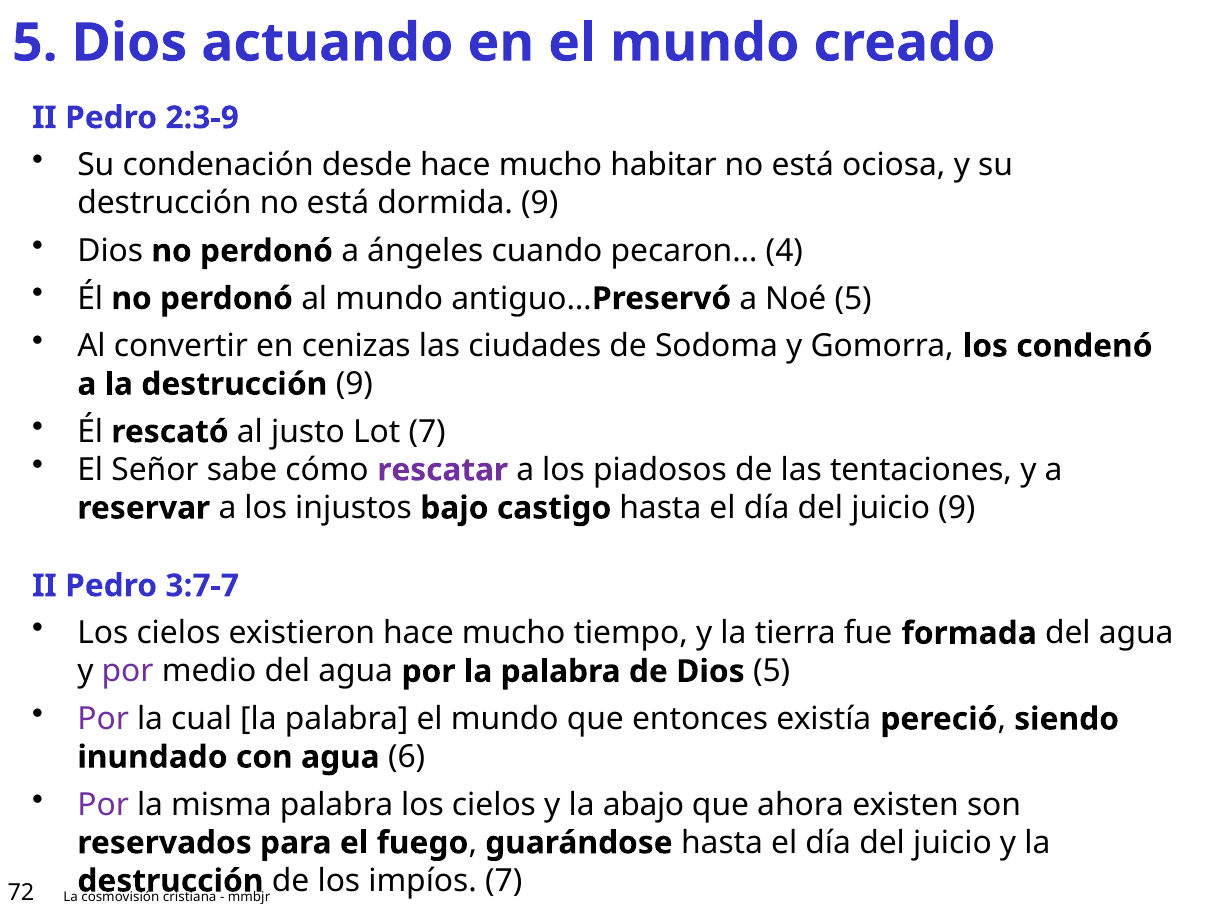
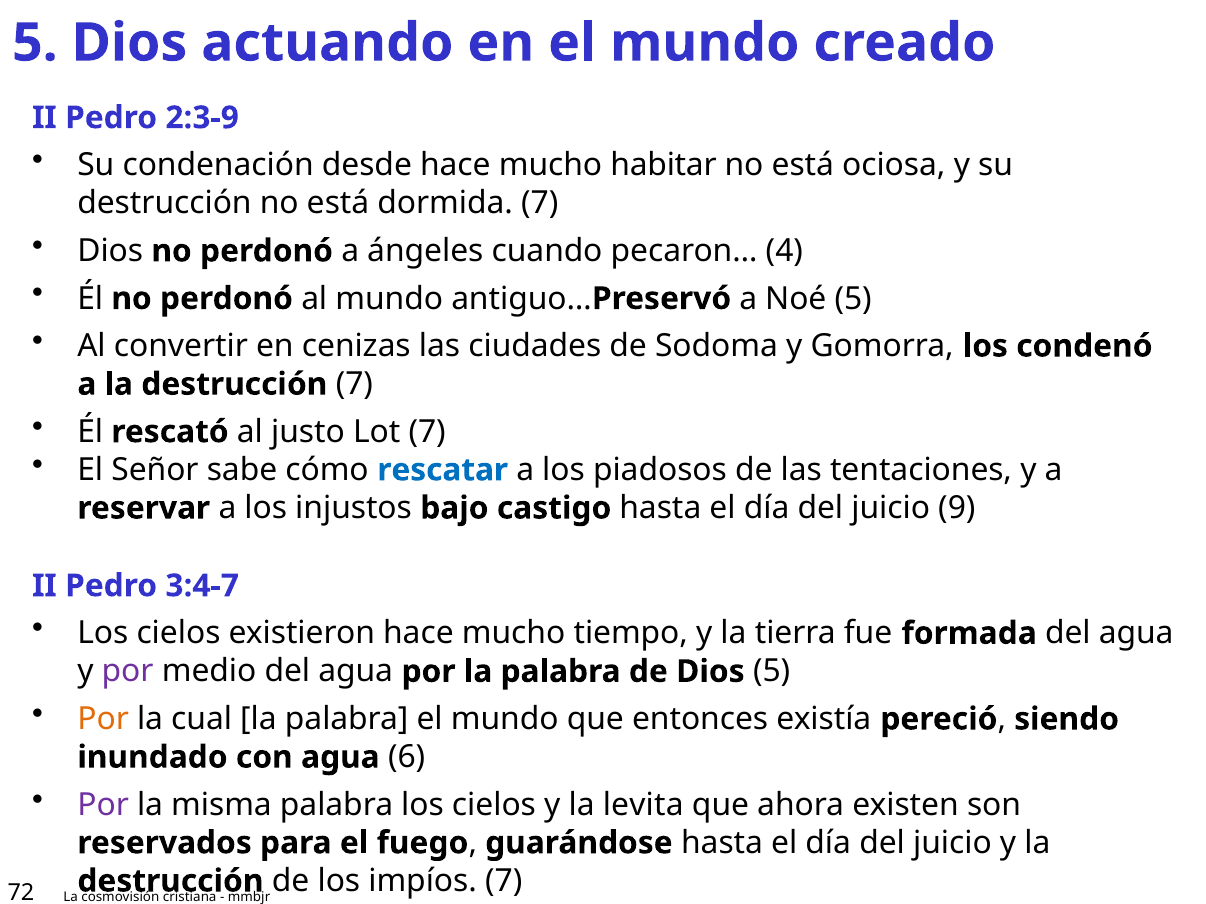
dormida 9: 9 -> 7
destrucción 9: 9 -> 7
rescatar colour: purple -> blue
3:7-7: 3:7-7 -> 3:4-7
Por at (103, 719) colour: purple -> orange
abajo: abajo -> levita
